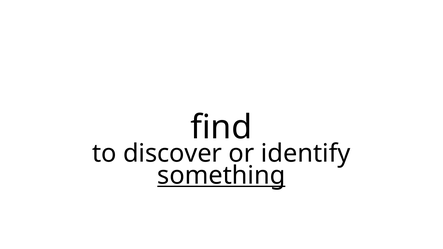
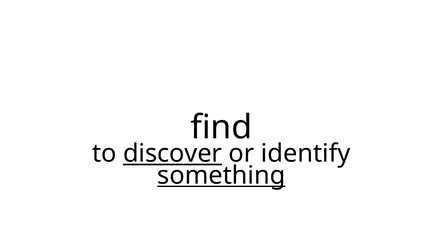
discover underline: none -> present
